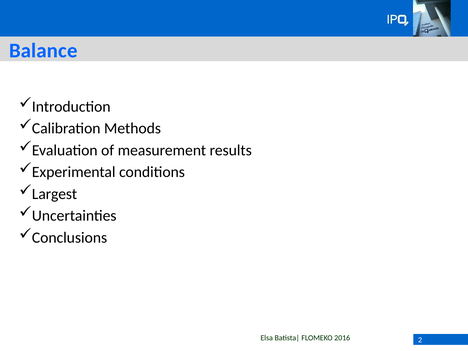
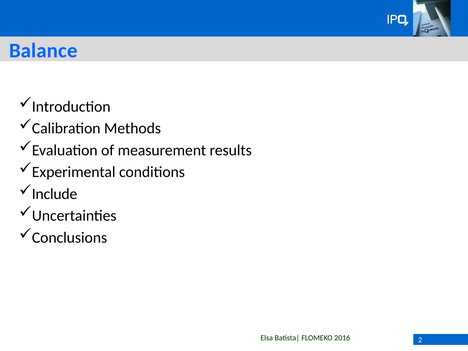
Largest: Largest -> Include
